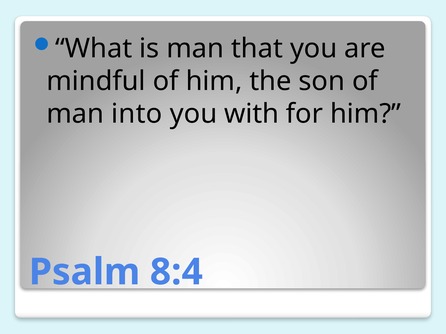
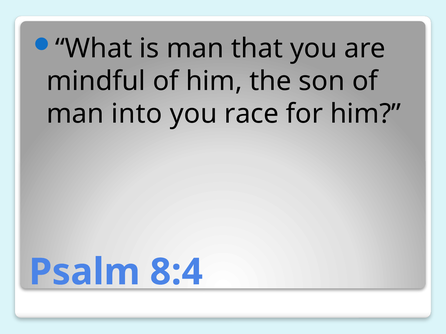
with: with -> race
